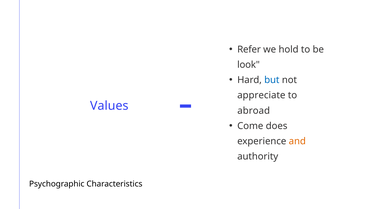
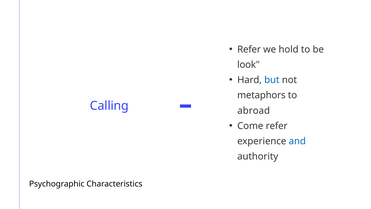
appreciate: appreciate -> metaphors
Values: Values -> Calling
Come does: does -> refer
and colour: orange -> blue
